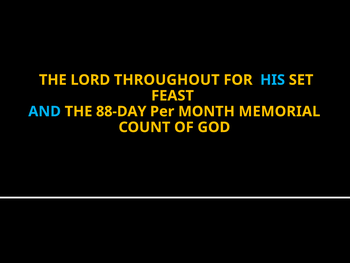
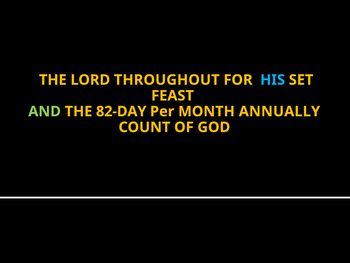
AND colour: light blue -> light green
88-DAY: 88-DAY -> 82-DAY
MEMORIAL: MEMORIAL -> ANNUALLY
